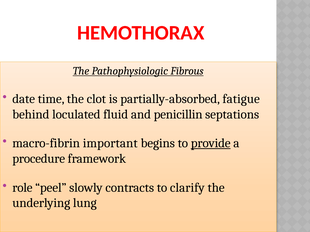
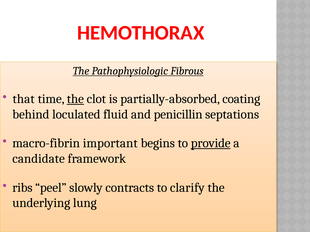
date: date -> that
the at (75, 99) underline: none -> present
fatigue: fatigue -> coating
procedure: procedure -> candidate
role: role -> ribs
